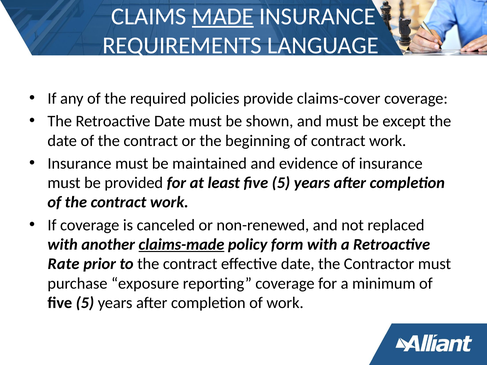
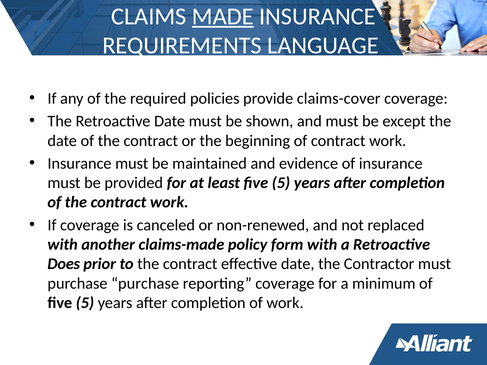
claims-made underline: present -> none
Rate: Rate -> Does
purchase exposure: exposure -> purchase
